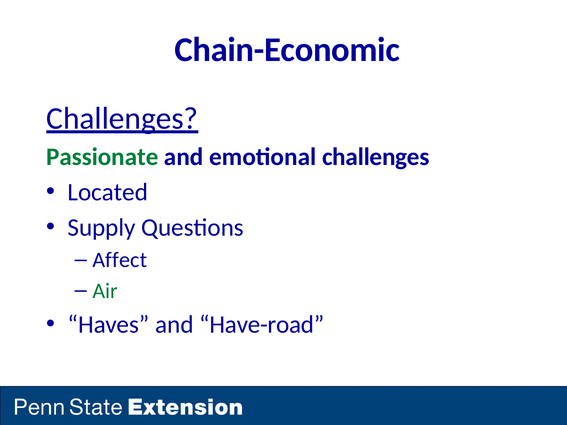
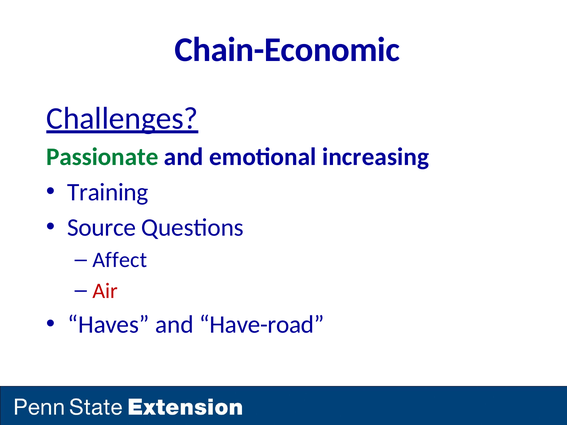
emotional challenges: challenges -> increasing
Located: Located -> Training
Supply: Supply -> Source
Air colour: green -> red
